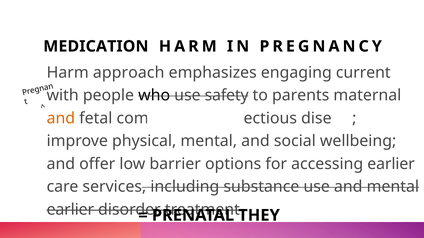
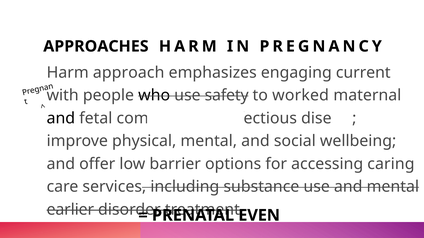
MEDICATION: MEDICATION -> APPROACHES
parents: parents -> worked
and at (61, 118) colour: orange -> black
accessing earlier: earlier -> caring
THEY: THEY -> EVEN
